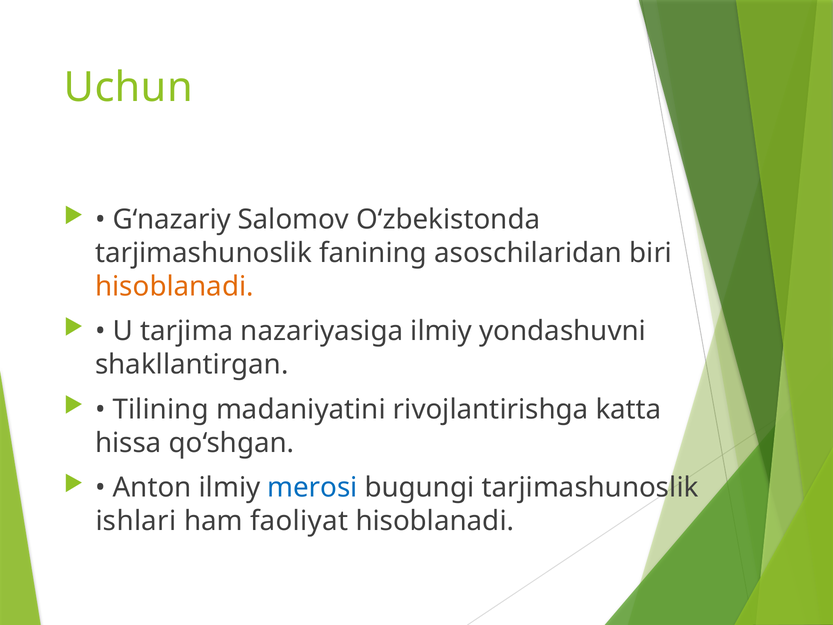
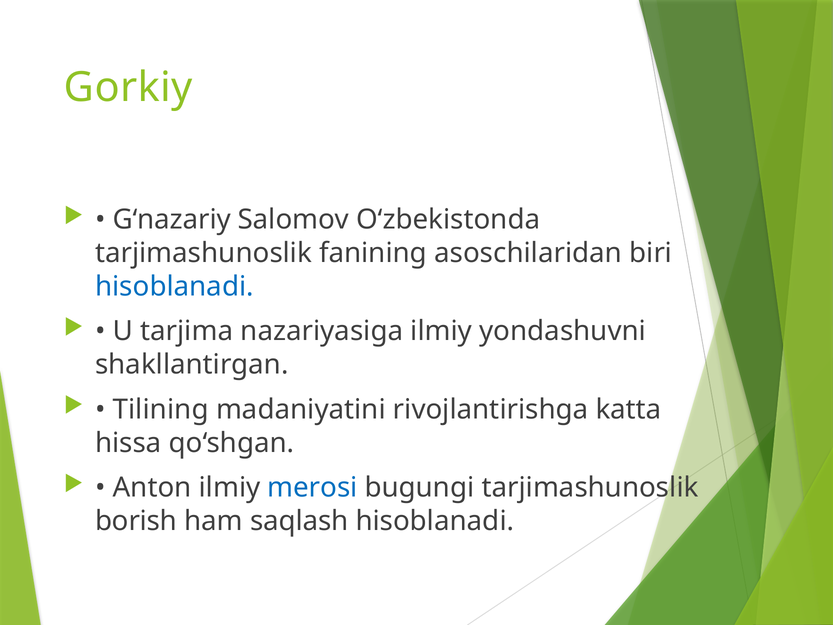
Uchun: Uchun -> Gorkiy
hisoblanadi at (174, 286) colour: orange -> blue
ishlari: ishlari -> borish
faoliyat: faoliyat -> saqlash
